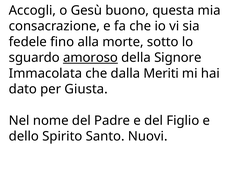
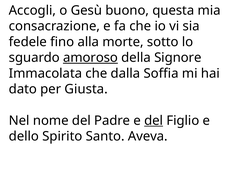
Meriti: Meriti -> Soffia
del at (154, 121) underline: none -> present
Nuovi: Nuovi -> Aveva
